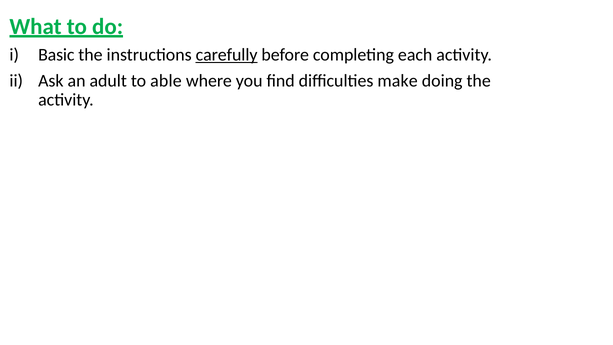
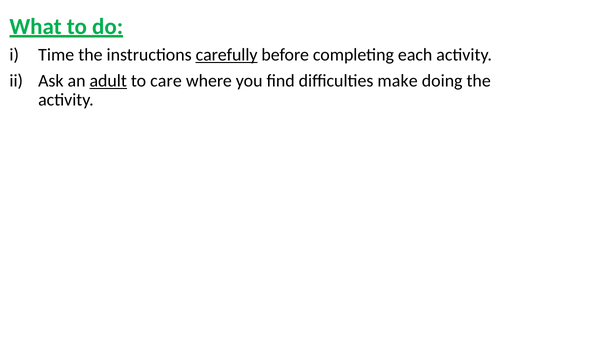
Basic: Basic -> Time
adult underline: none -> present
able: able -> care
